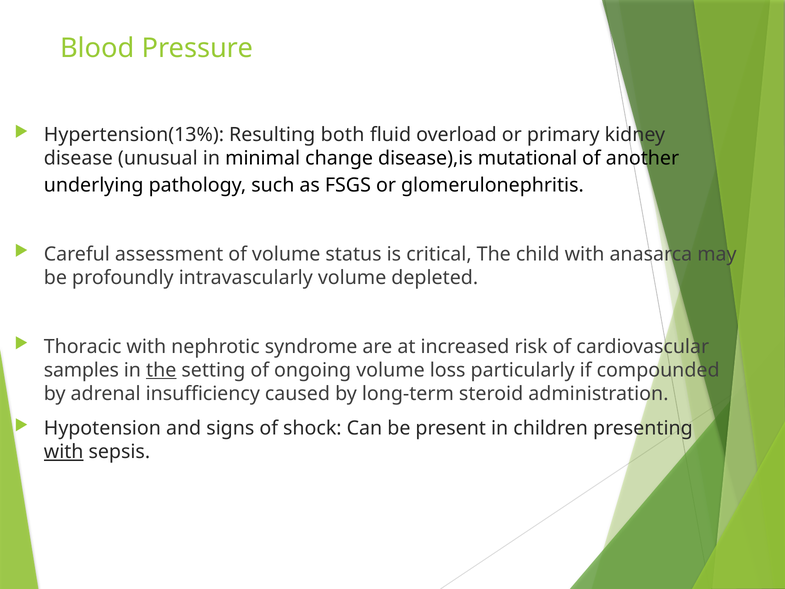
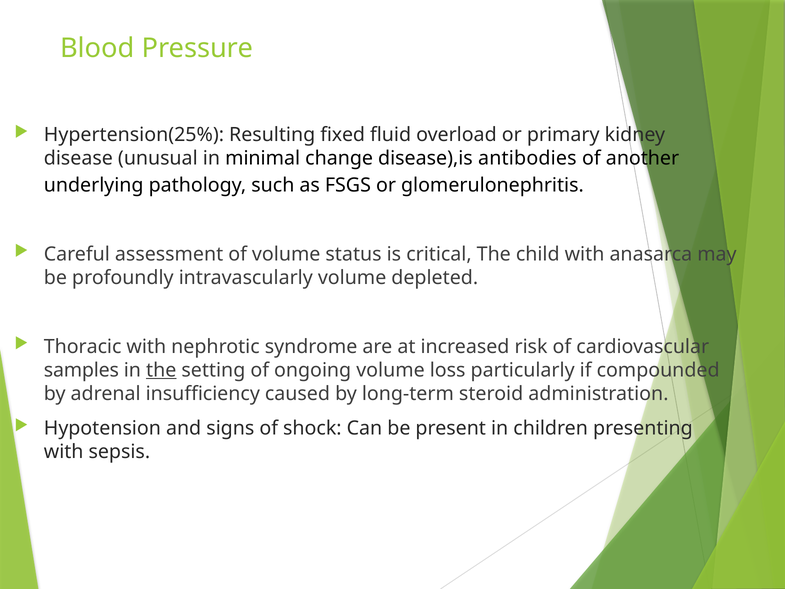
Hypertension(13%: Hypertension(13% -> Hypertension(25%
both: both -> fixed
mutational: mutational -> antibodies
with at (64, 452) underline: present -> none
